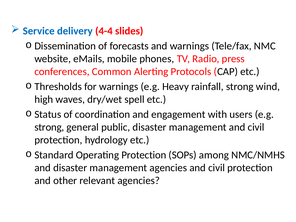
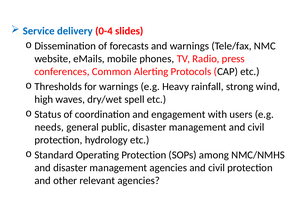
4-4: 4-4 -> 0-4
strong at (49, 127): strong -> needs
